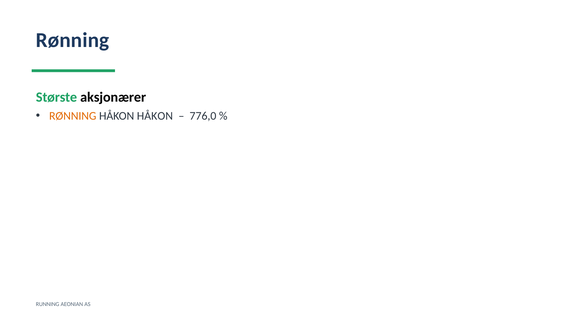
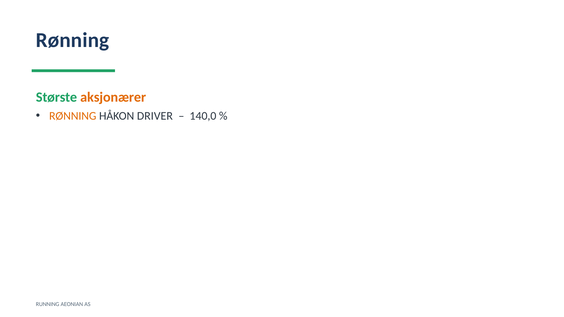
aksjonærer colour: black -> orange
HÅKON HÅKON: HÅKON -> DRIVER
776,0: 776,0 -> 140,0
